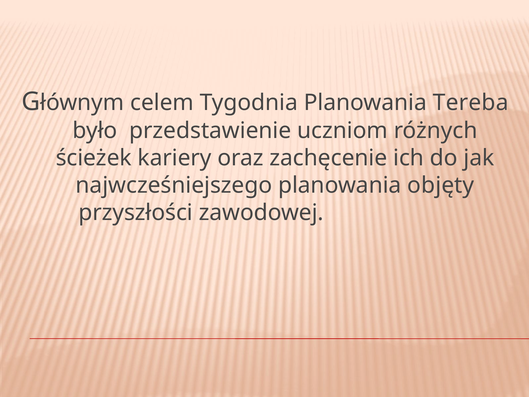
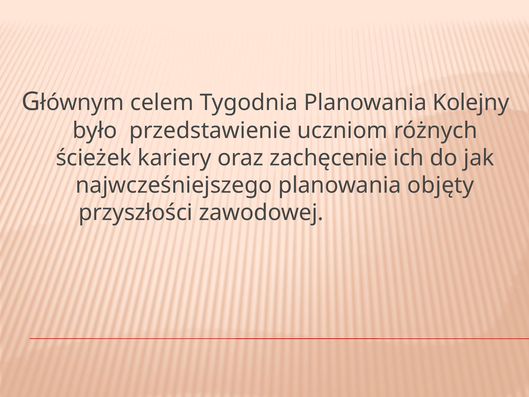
Tereba: Tereba -> Kolejny
